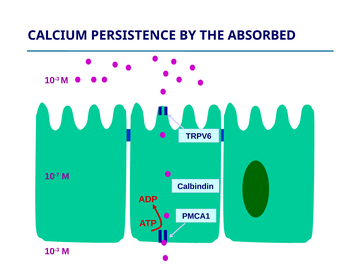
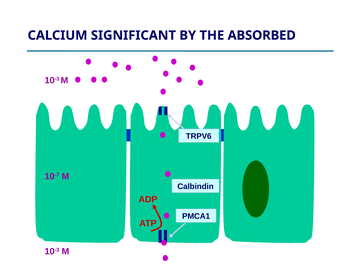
PERSISTENCE: PERSISTENCE -> SIGNIFICANT
